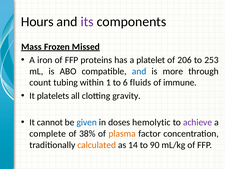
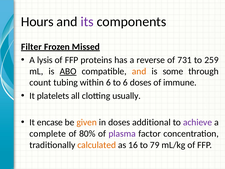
Mass: Mass -> Filter
iron: iron -> lysis
platelet: platelet -> reverse
206: 206 -> 731
253: 253 -> 259
ABO underline: none -> present
and at (139, 71) colour: blue -> orange
more: more -> some
within 1: 1 -> 6
6 fluids: fluids -> doses
gravity: gravity -> usually
cannot: cannot -> encase
given colour: blue -> orange
hemolytic: hemolytic -> additional
38%: 38% -> 80%
plasma colour: orange -> purple
14: 14 -> 16
90: 90 -> 79
